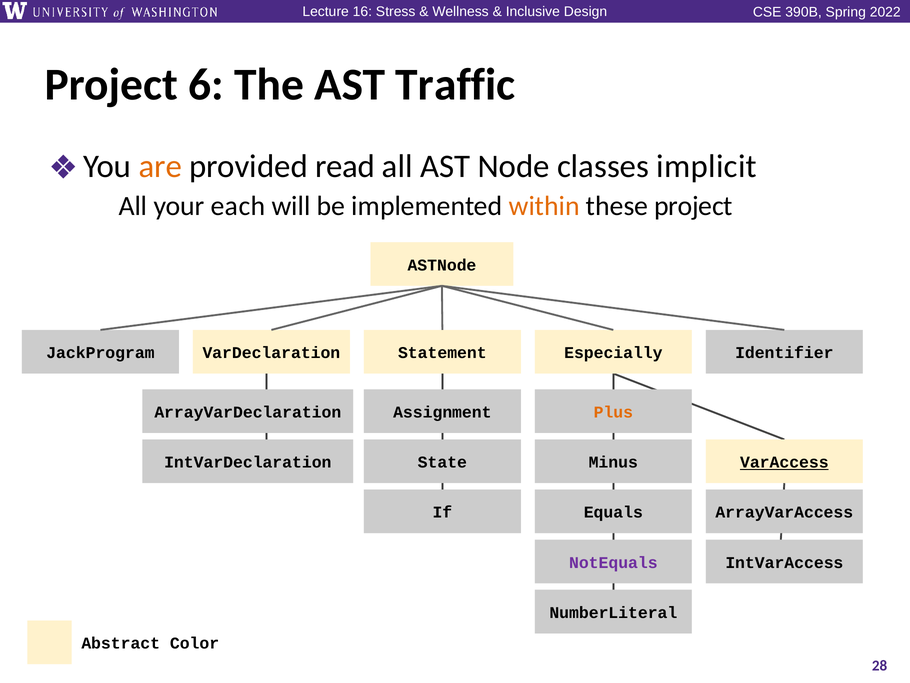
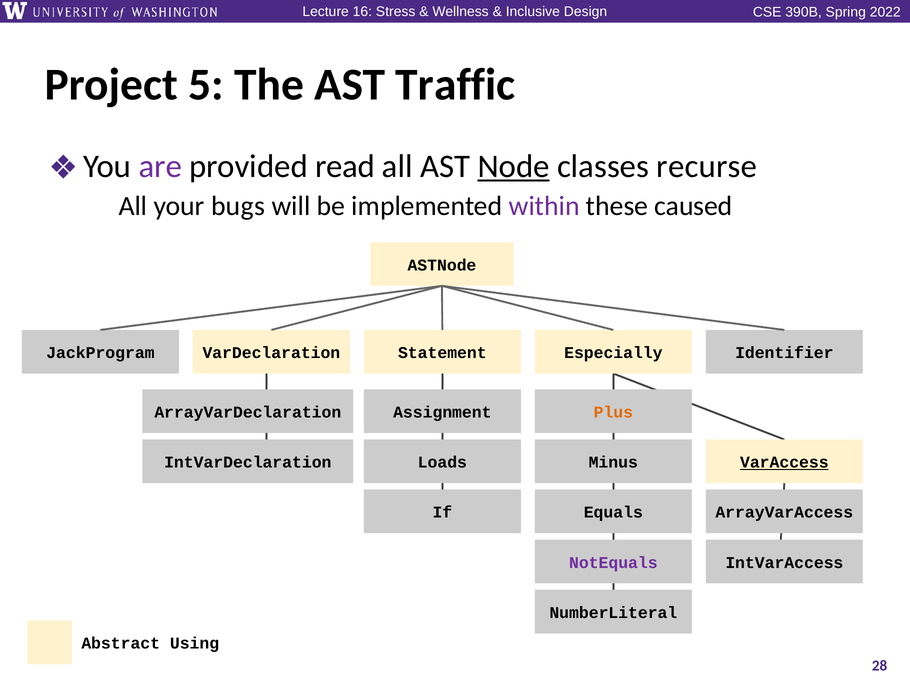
6: 6 -> 5
are colour: orange -> purple
Node underline: none -> present
implicit: implicit -> recurse
each: each -> bugs
within colour: orange -> purple
these project: project -> caused
State: State -> Loads
Color: Color -> Using
